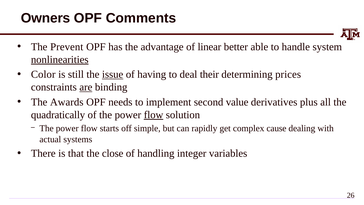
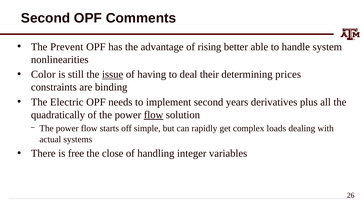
Owners at (46, 18): Owners -> Second
linear: linear -> rising
nonlinearities underline: present -> none
are underline: present -> none
Awards: Awards -> Electric
value: value -> years
cause: cause -> loads
that: that -> free
